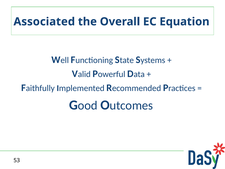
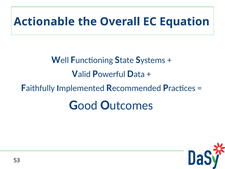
Associated: Associated -> Actionable
